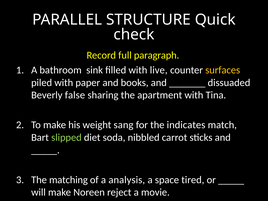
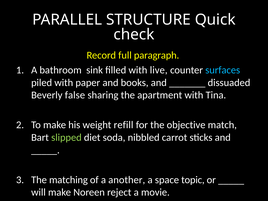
surfaces colour: yellow -> light blue
sang: sang -> refill
indicates: indicates -> objective
analysis: analysis -> another
tired: tired -> topic
